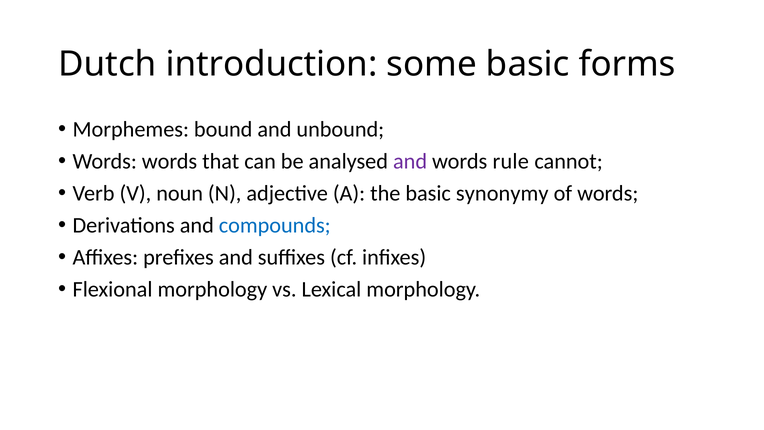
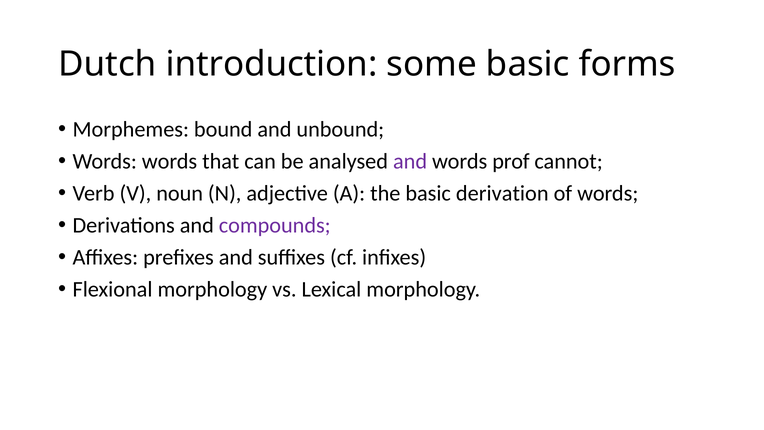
rule: rule -> prof
synonymy: synonymy -> derivation
compounds colour: blue -> purple
